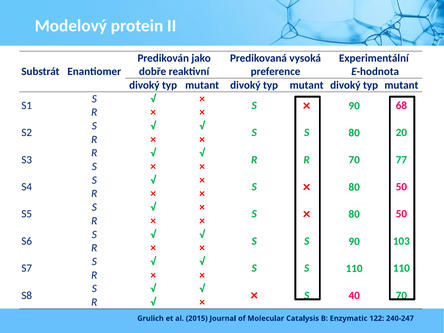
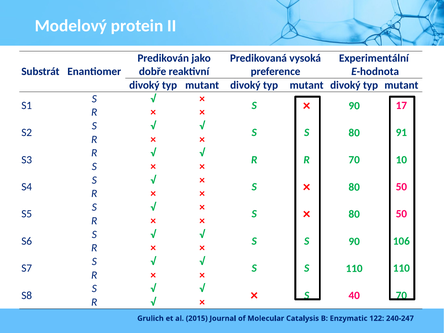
68: 68 -> 17
20: 20 -> 91
77: 77 -> 10
103: 103 -> 106
